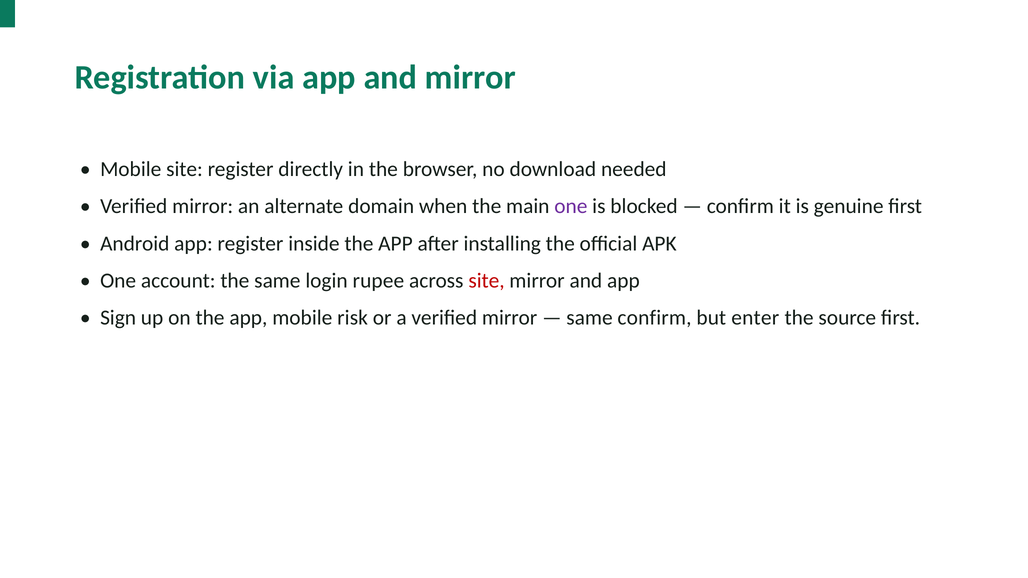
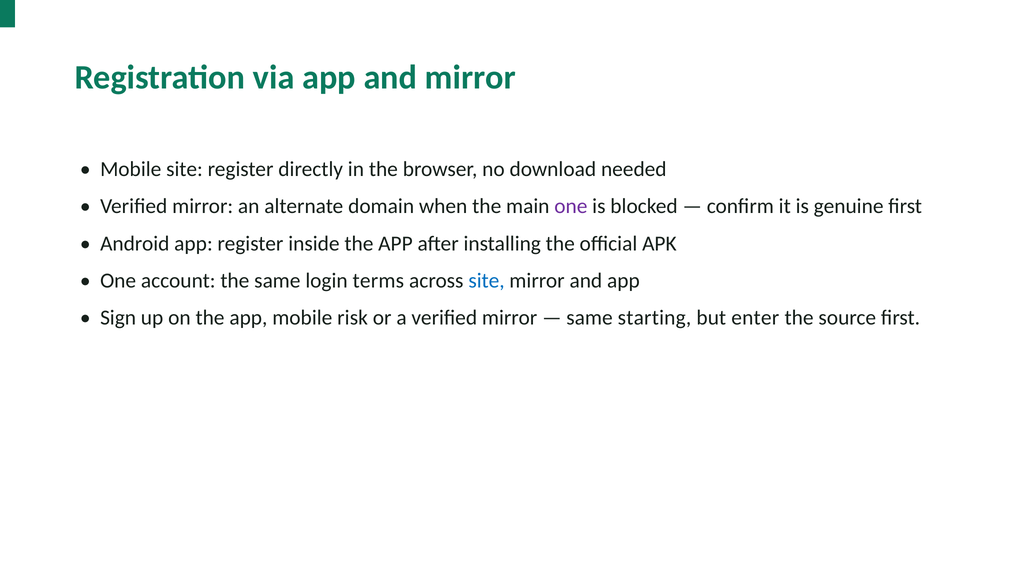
rupee: rupee -> terms
site at (487, 281) colour: red -> blue
same confirm: confirm -> starting
